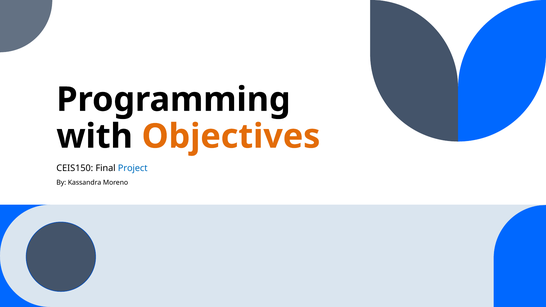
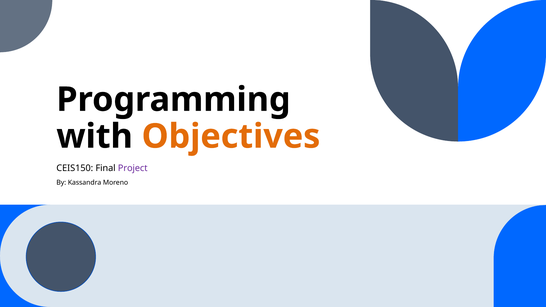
Project colour: blue -> purple
